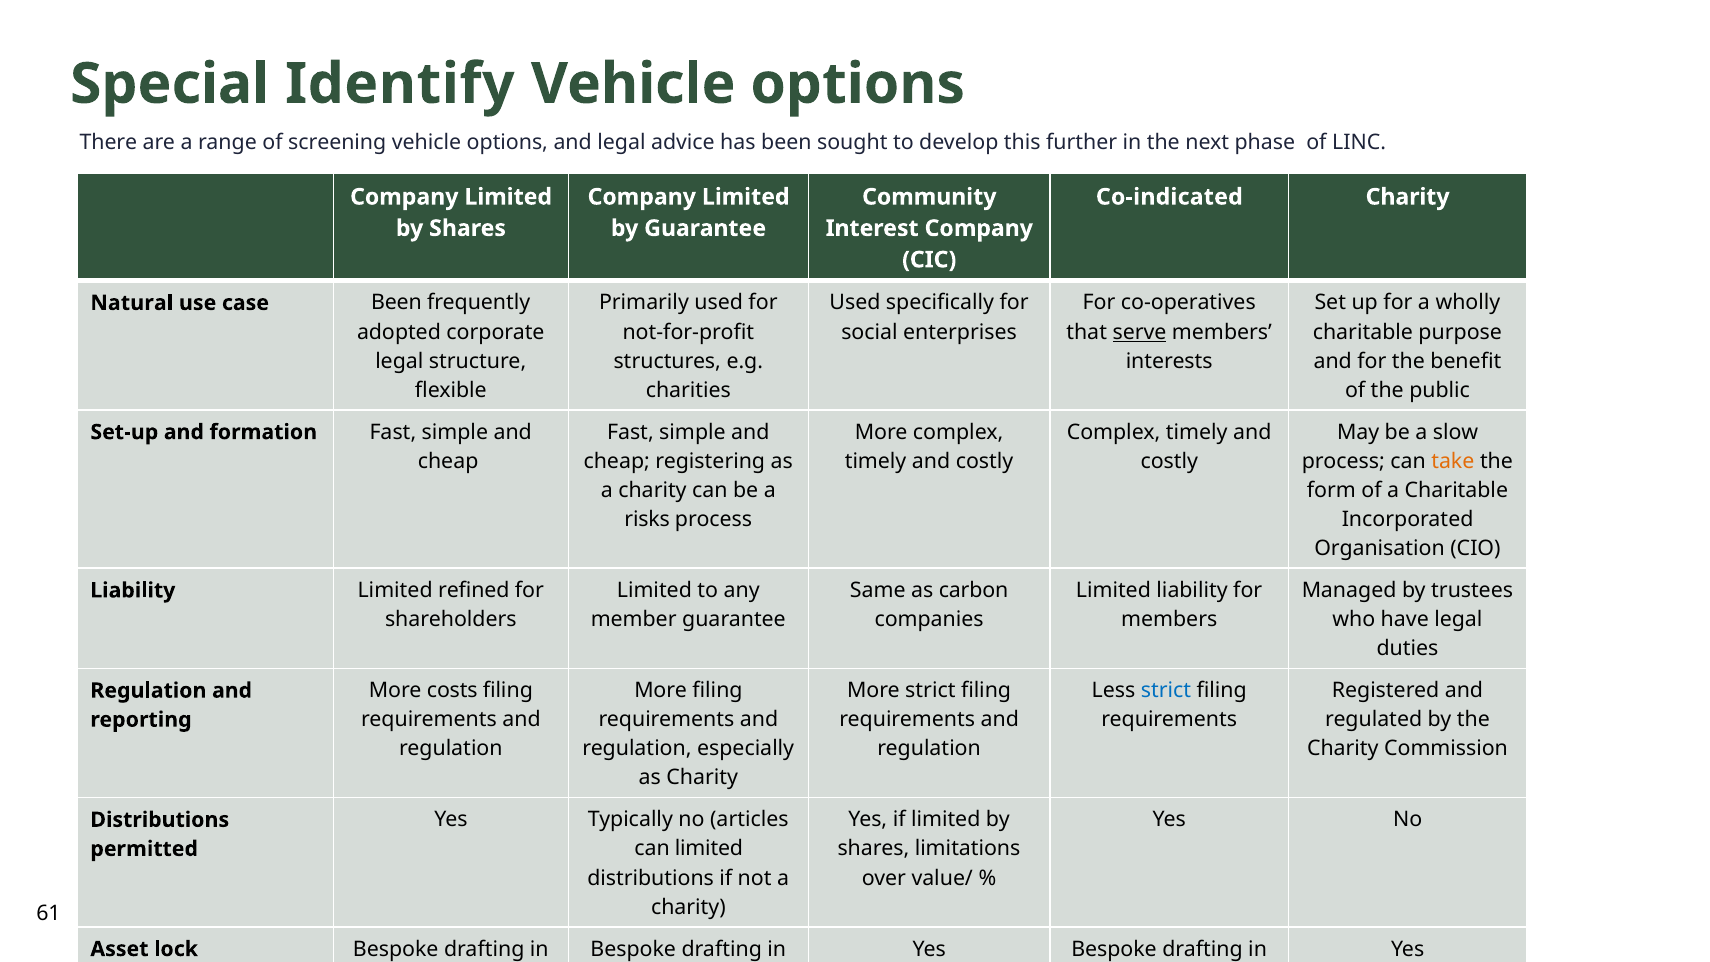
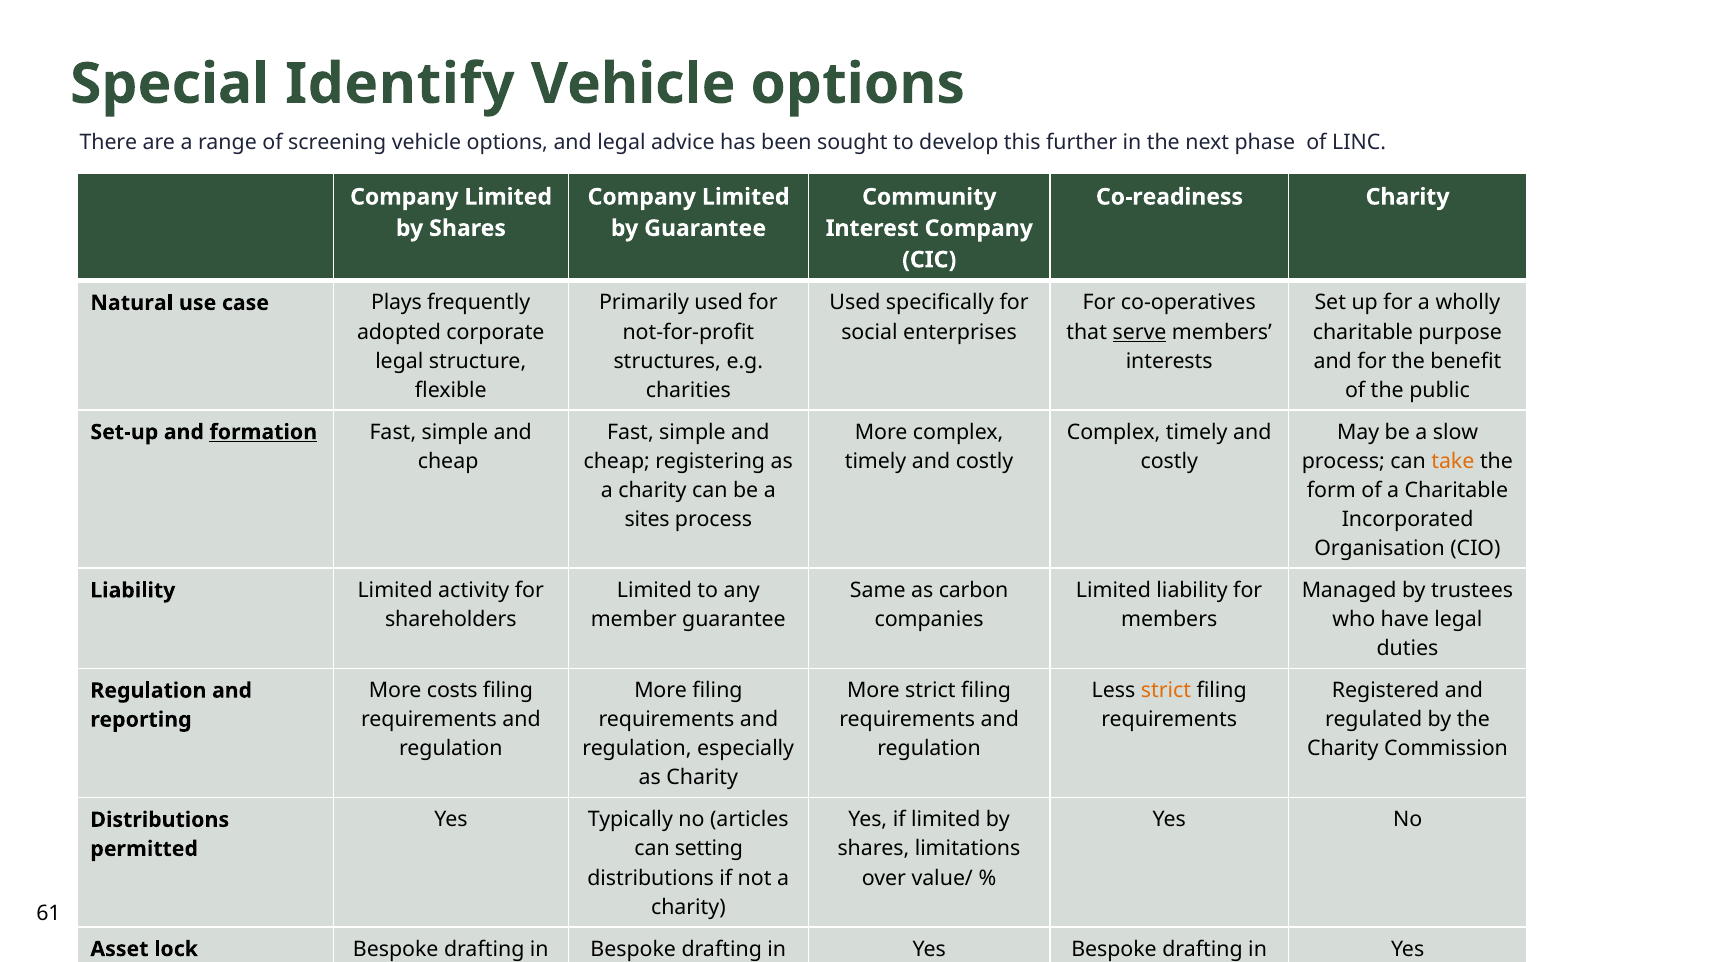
Co-indicated: Co-indicated -> Co-readiness
case Been: Been -> Plays
formation underline: none -> present
risks: risks -> sites
refined: refined -> activity
strict at (1166, 690) colour: blue -> orange
can limited: limited -> setting
